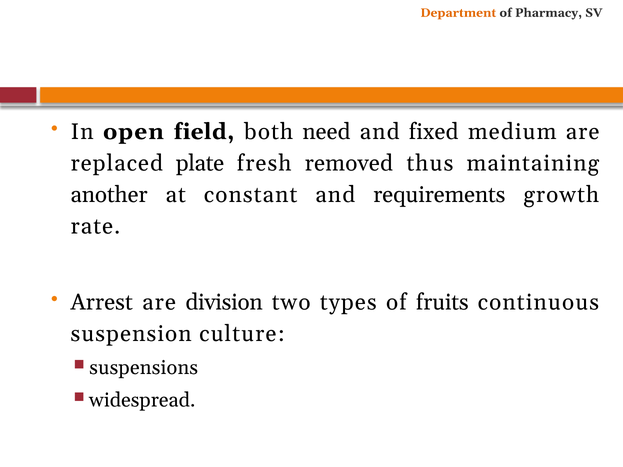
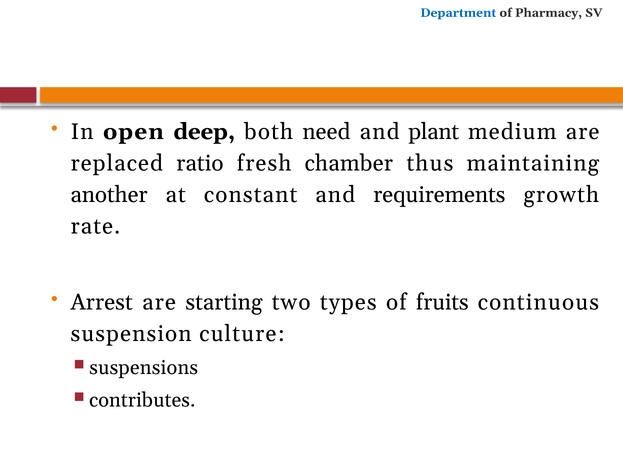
Department colour: orange -> blue
field: field -> deep
fixed: fixed -> plant
plate: plate -> ratio
removed: removed -> chamber
division: division -> starting
widespread: widespread -> contributes
